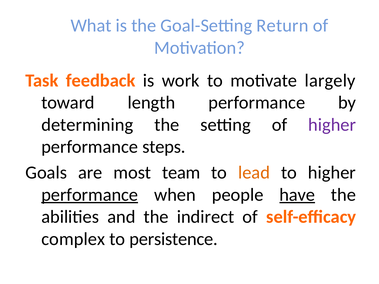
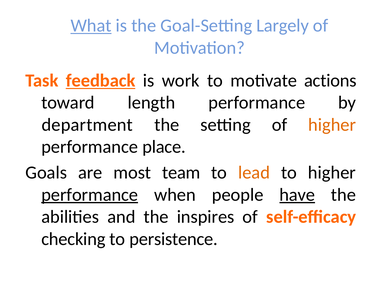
What underline: none -> present
Return: Return -> Largely
feedback underline: none -> present
largely: largely -> actions
determining: determining -> department
higher at (332, 125) colour: purple -> orange
steps: steps -> place
indirect: indirect -> inspires
complex: complex -> checking
